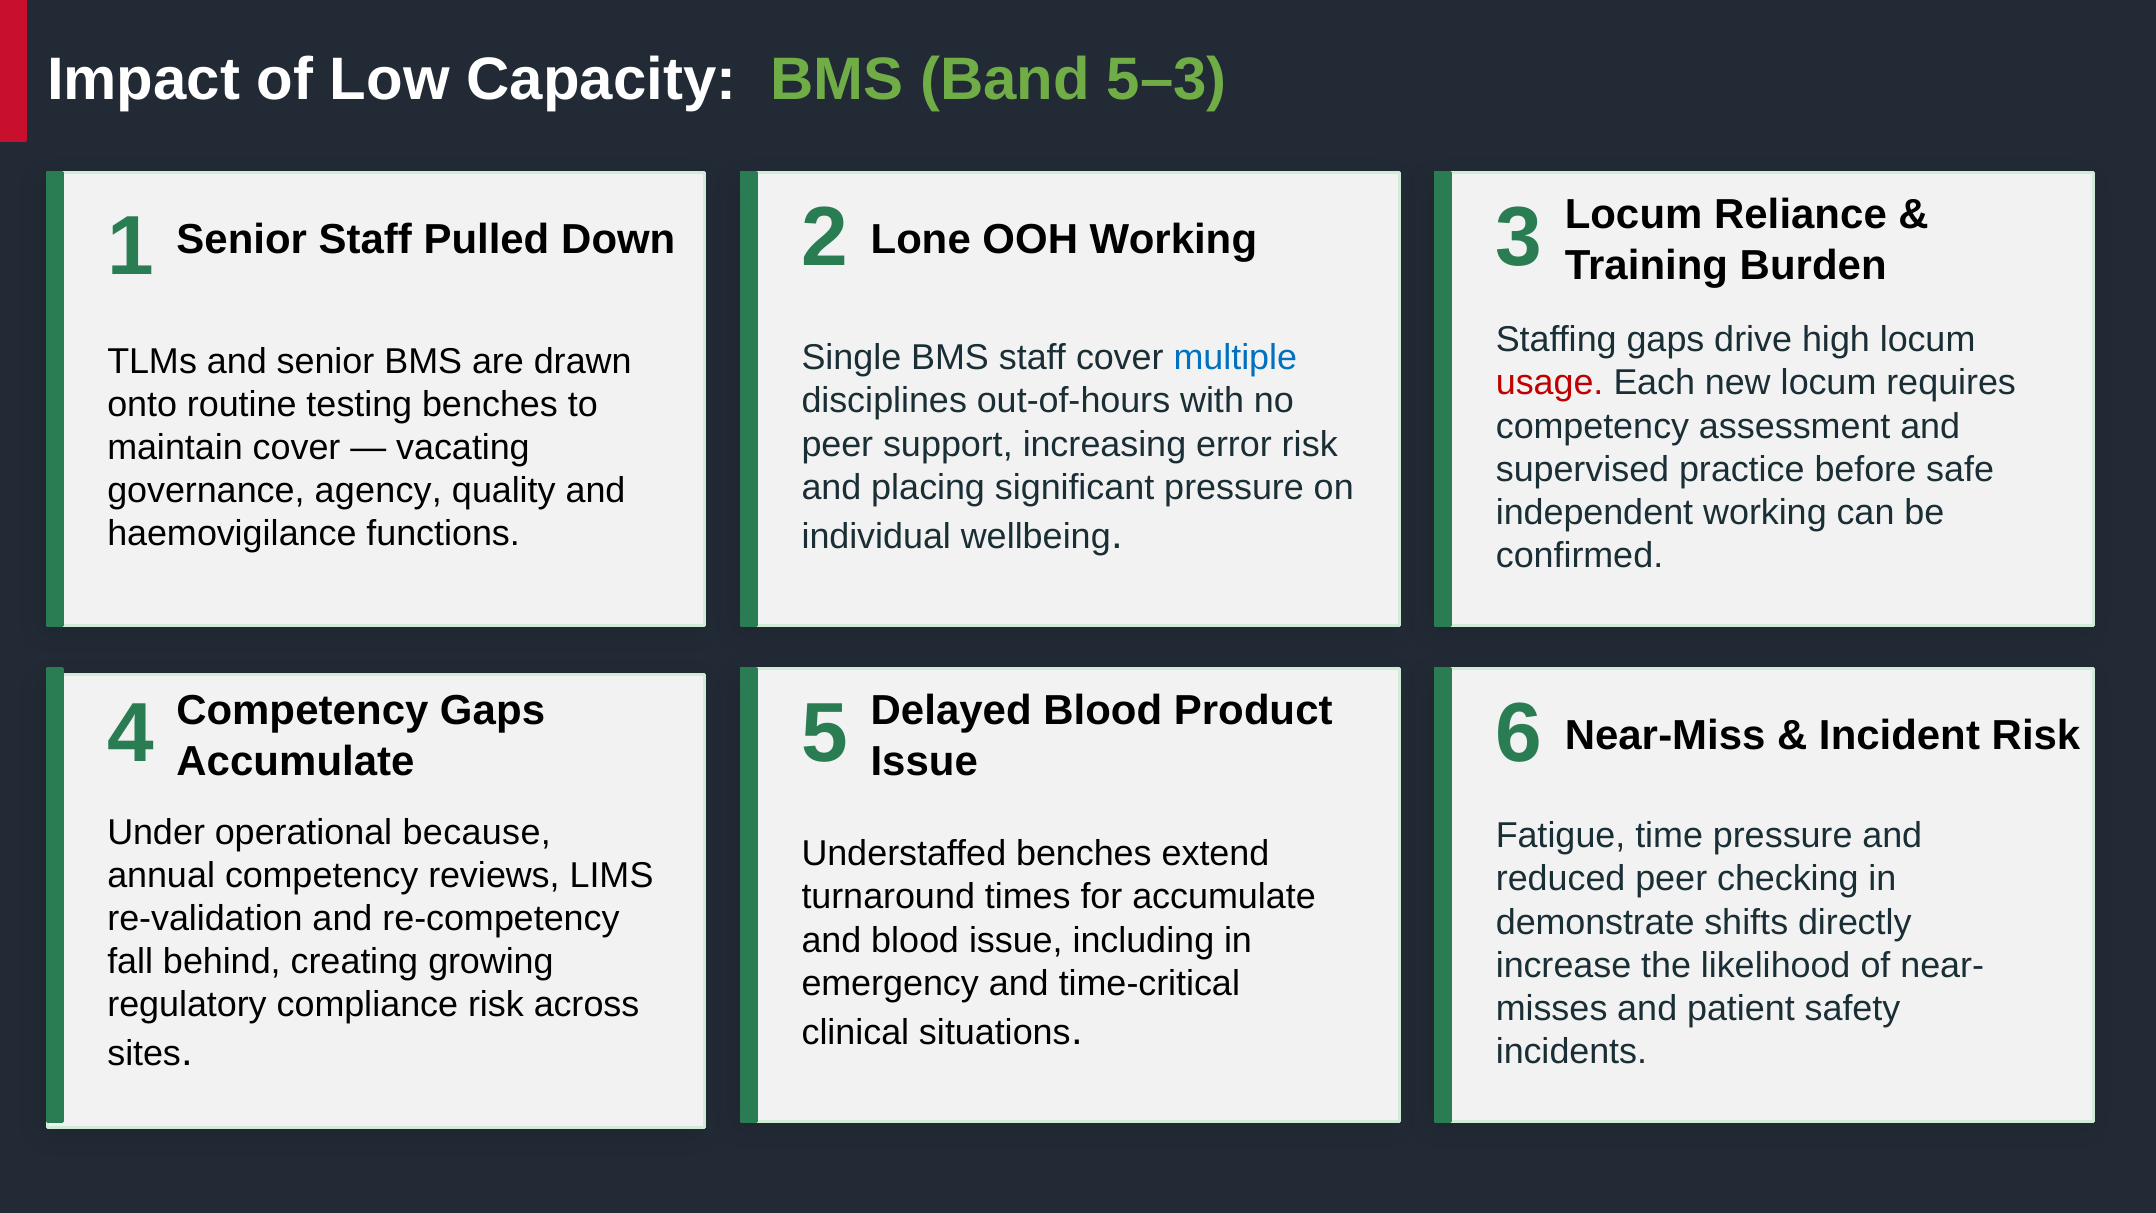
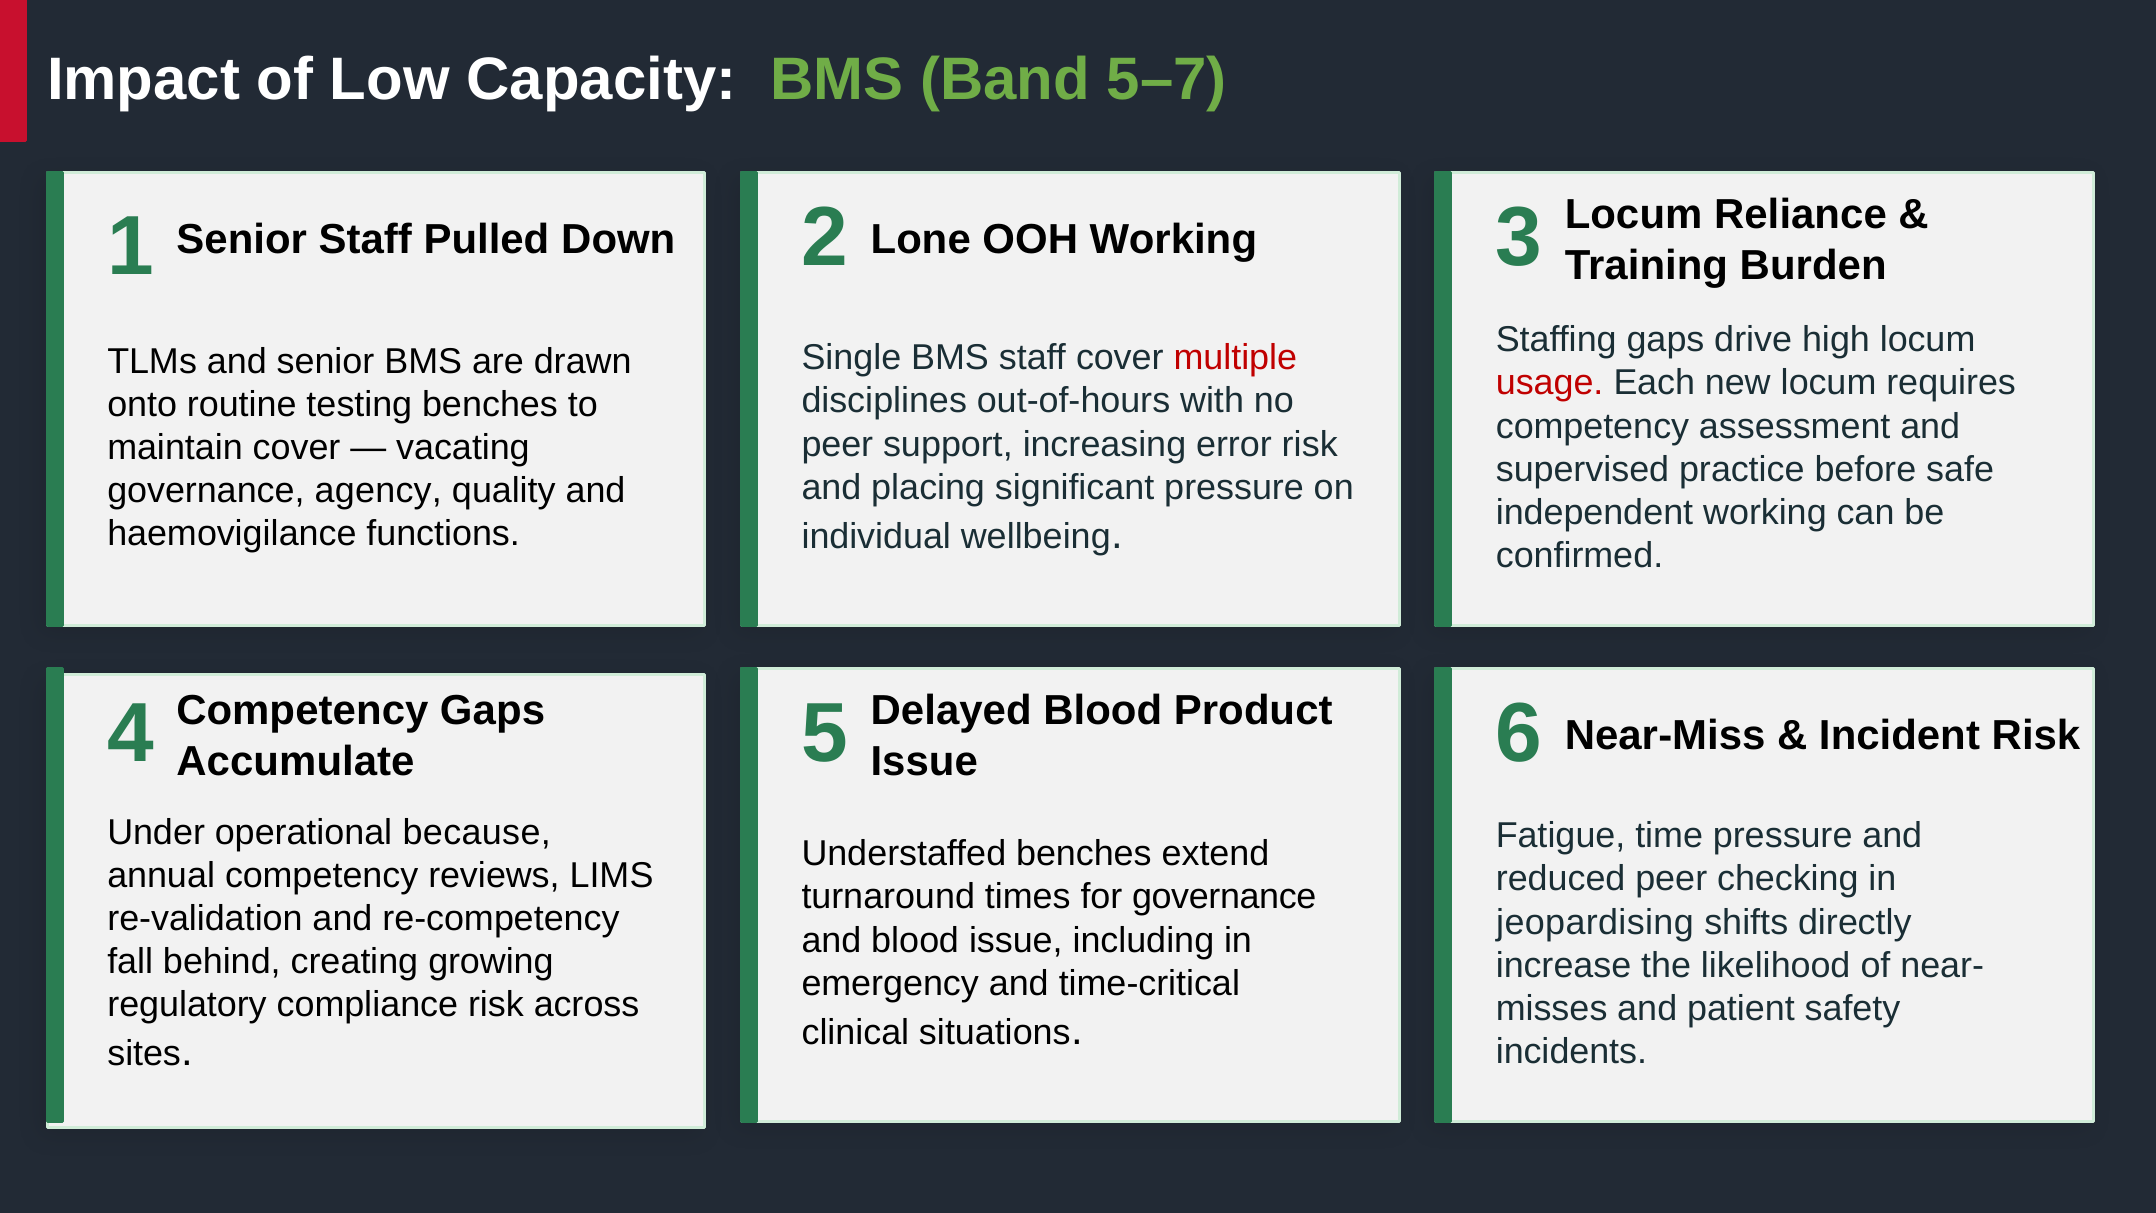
5–3: 5–3 -> 5–7
multiple colour: blue -> red
for accumulate: accumulate -> governance
demonstrate: demonstrate -> jeopardising
